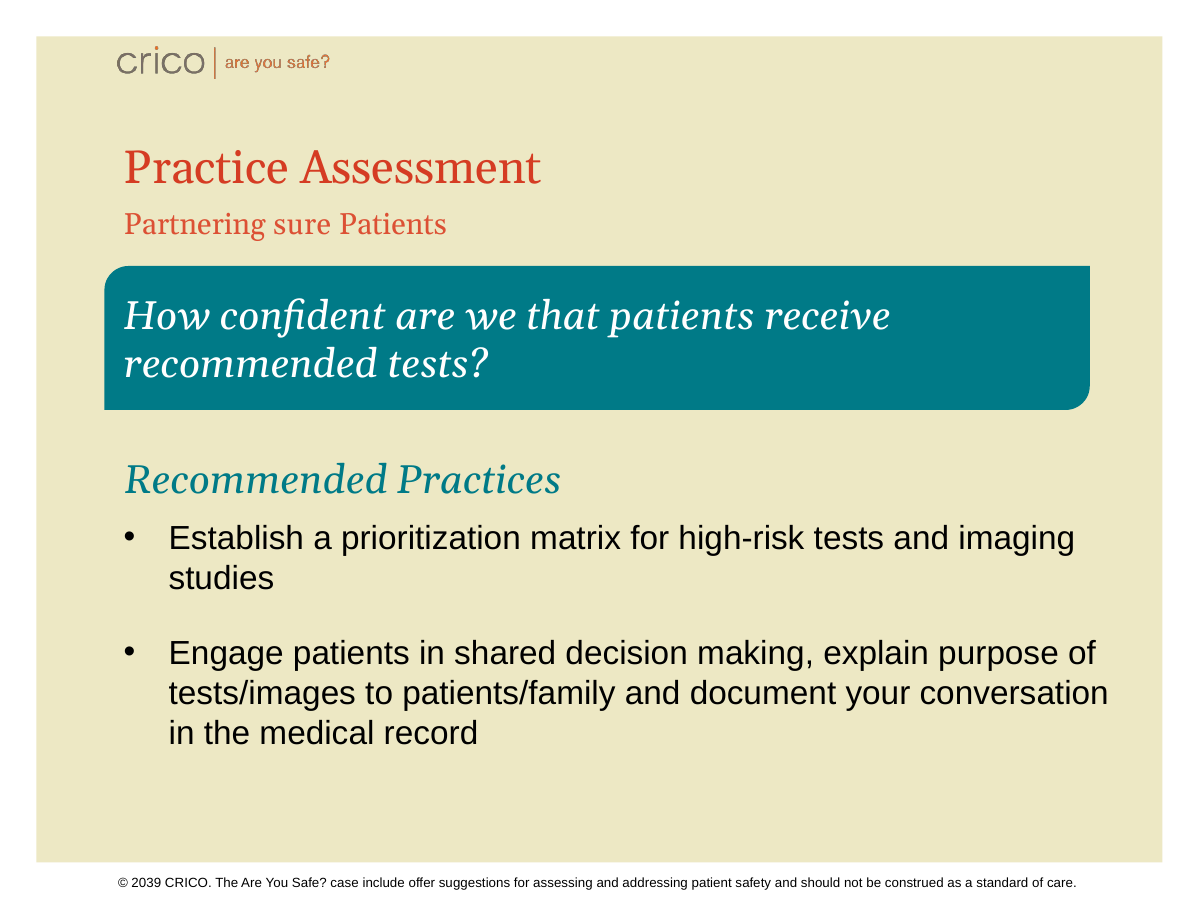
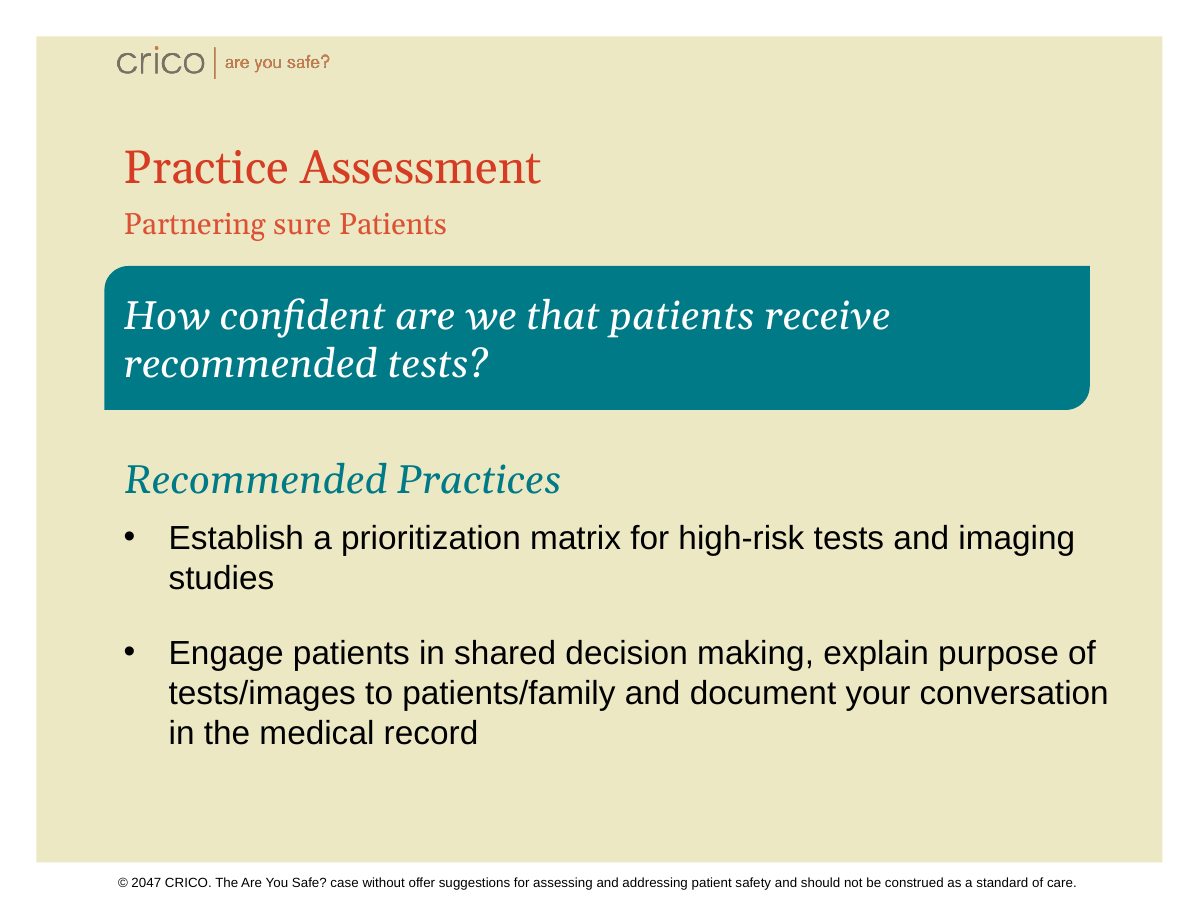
2039: 2039 -> 2047
include: include -> without
